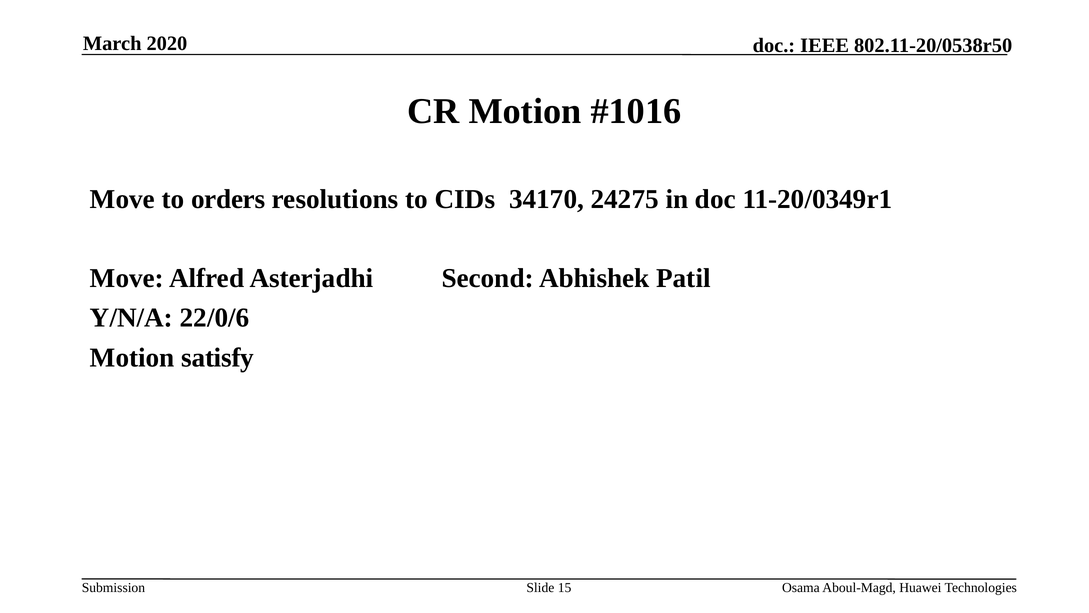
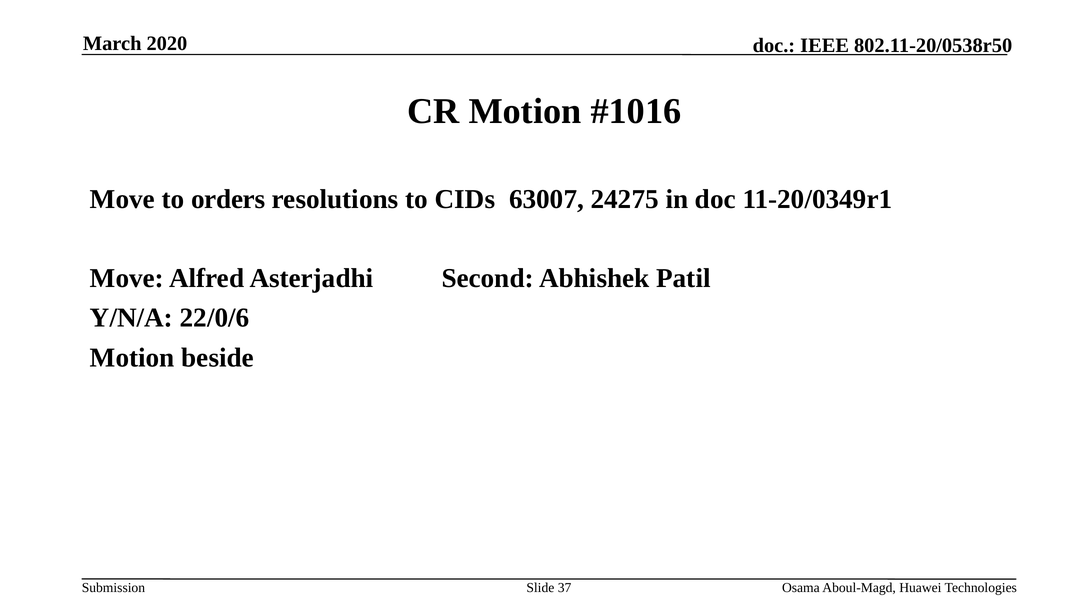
34170: 34170 -> 63007
satisfy: satisfy -> beside
15: 15 -> 37
